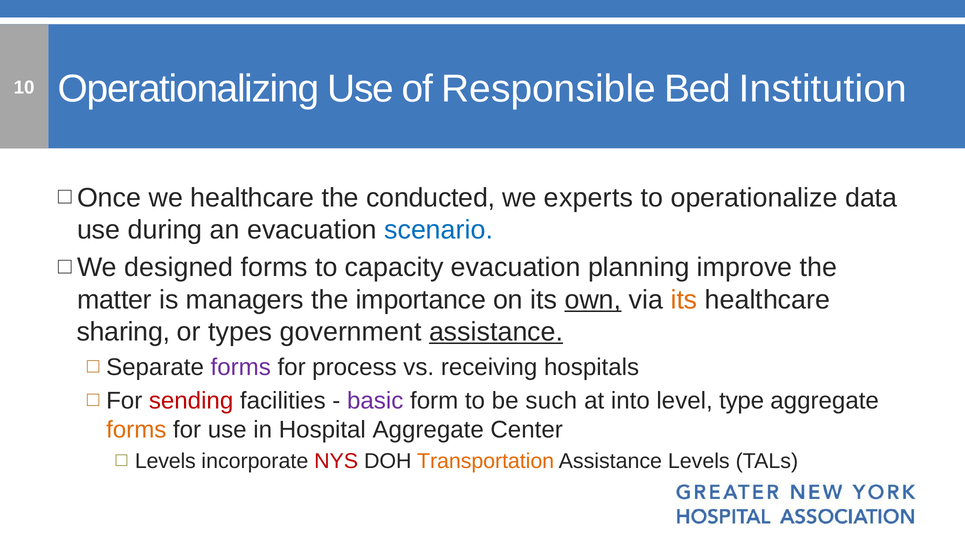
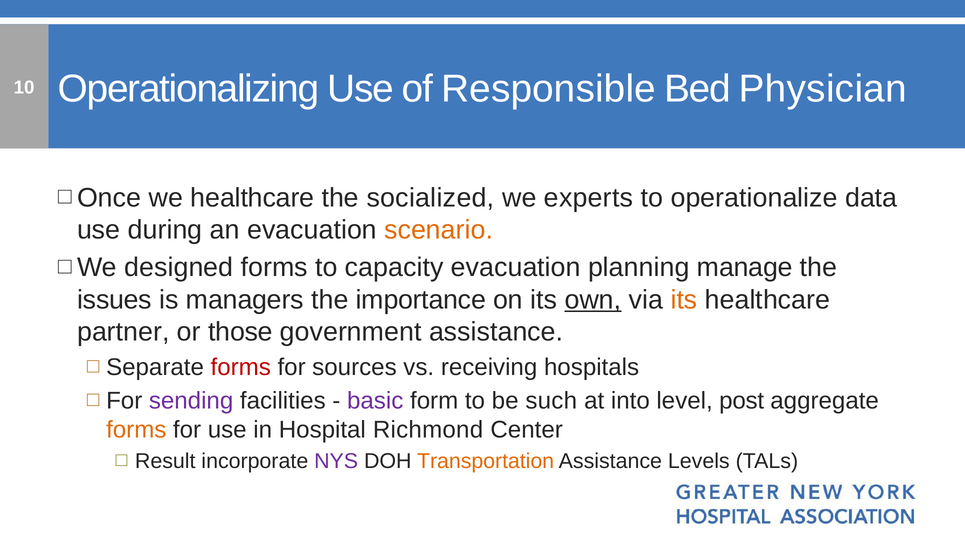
Institution: Institution -> Physician
conducted: conducted -> socialized
scenario colour: blue -> orange
improve: improve -> manage
matter: matter -> issues
sharing: sharing -> partner
types: types -> those
assistance at (496, 332) underline: present -> none
forms at (241, 367) colour: purple -> red
process: process -> sources
sending colour: red -> purple
type: type -> post
Hospital Aggregate: Aggregate -> Richmond
Levels at (165, 461): Levels -> Result
NYS colour: red -> purple
